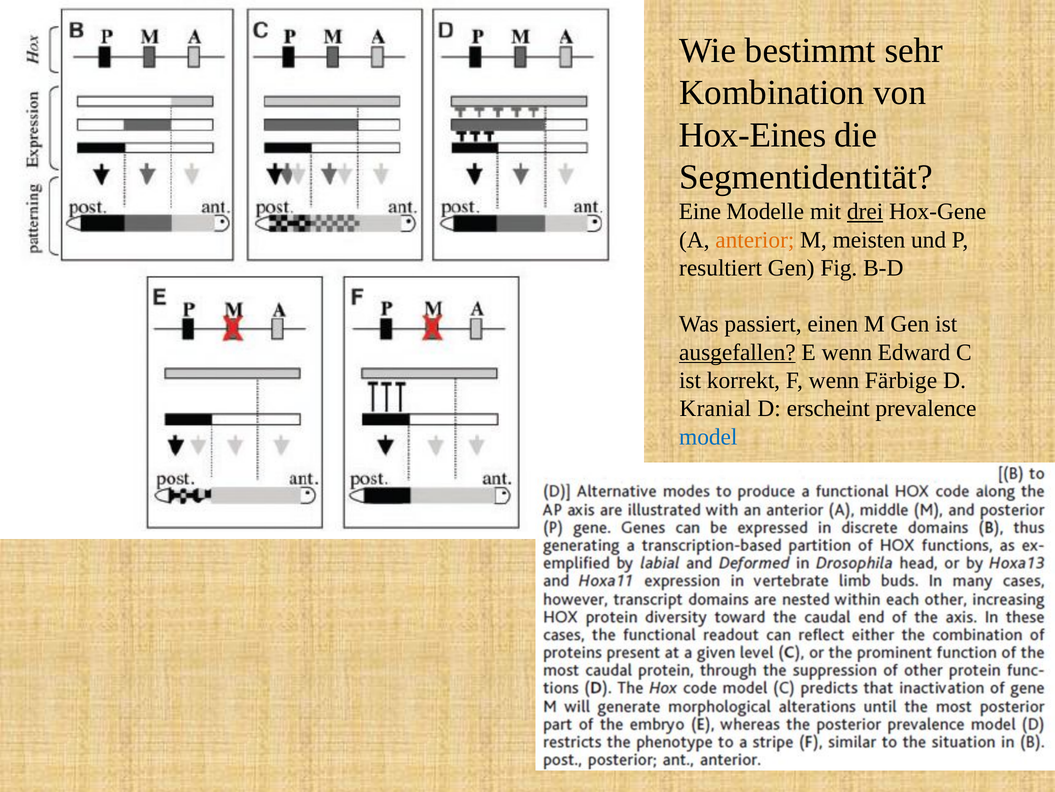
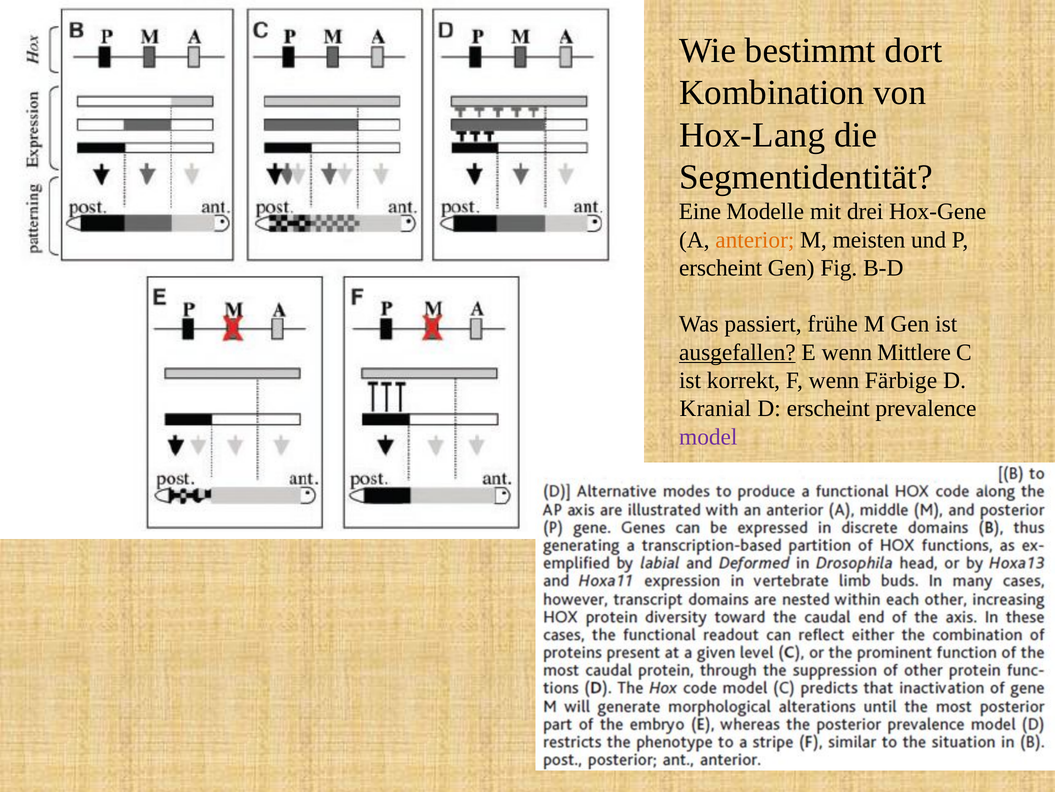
sehr: sehr -> dort
Hox-Eines: Hox-Eines -> Hox-Lang
drei underline: present -> none
resultiert at (721, 268): resultiert -> erscheint
einen: einen -> frühe
Edward: Edward -> Mittlere
model colour: blue -> purple
